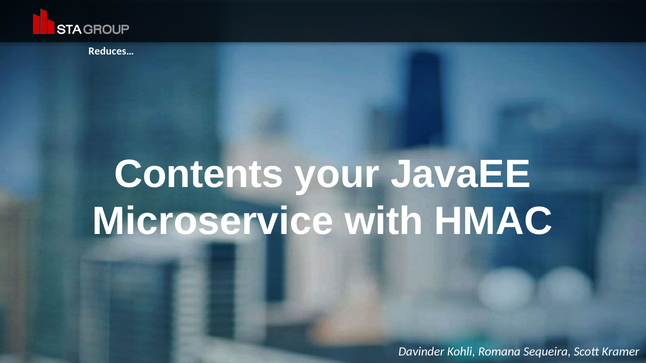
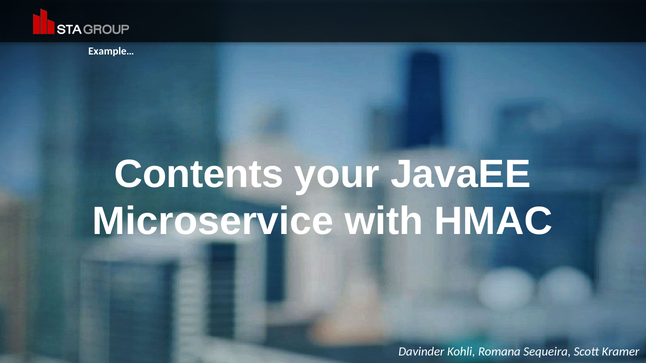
Reduces…: Reduces… -> Example…
